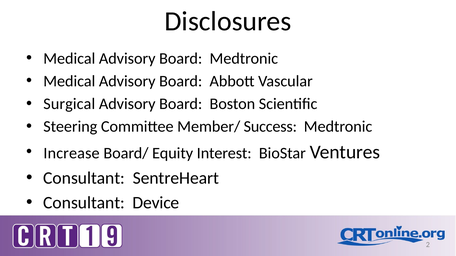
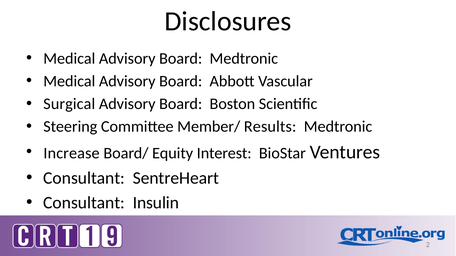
Success: Success -> Results
Device: Device -> Insulin
